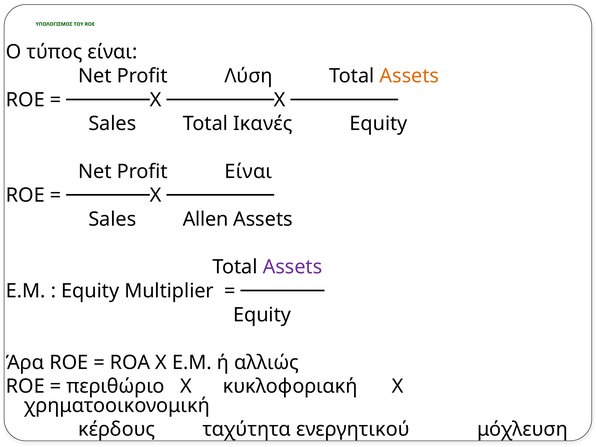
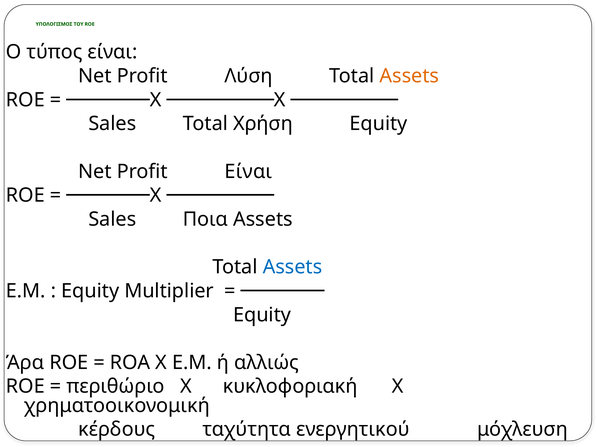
Ικανές: Ικανές -> Χρήση
Allen: Allen -> Ποια
Assets at (293, 267) colour: purple -> blue
